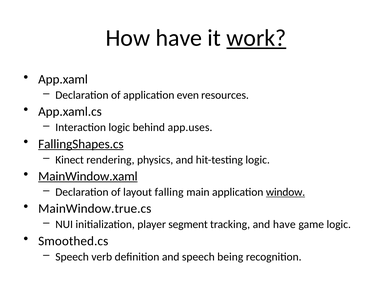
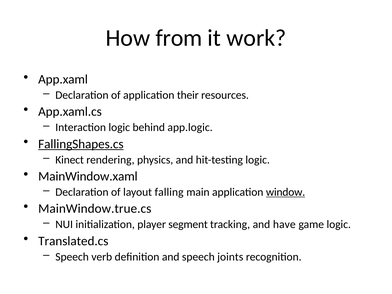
How have: have -> from
work underline: present -> none
even: even -> their
app.uses: app.uses -> app.logic
MainWindow.xaml underline: present -> none
Smoothed.cs: Smoothed.cs -> Translated.cs
being: being -> joints
